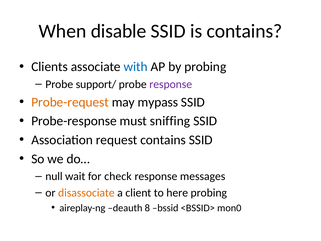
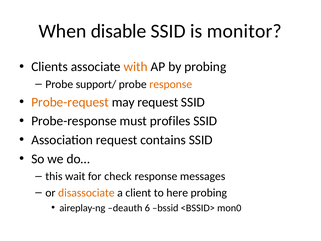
is contains: contains -> monitor
with colour: blue -> orange
response at (171, 84) colour: purple -> orange
may mypass: mypass -> request
sniffing: sniffing -> profiles
null: null -> this
8: 8 -> 6
